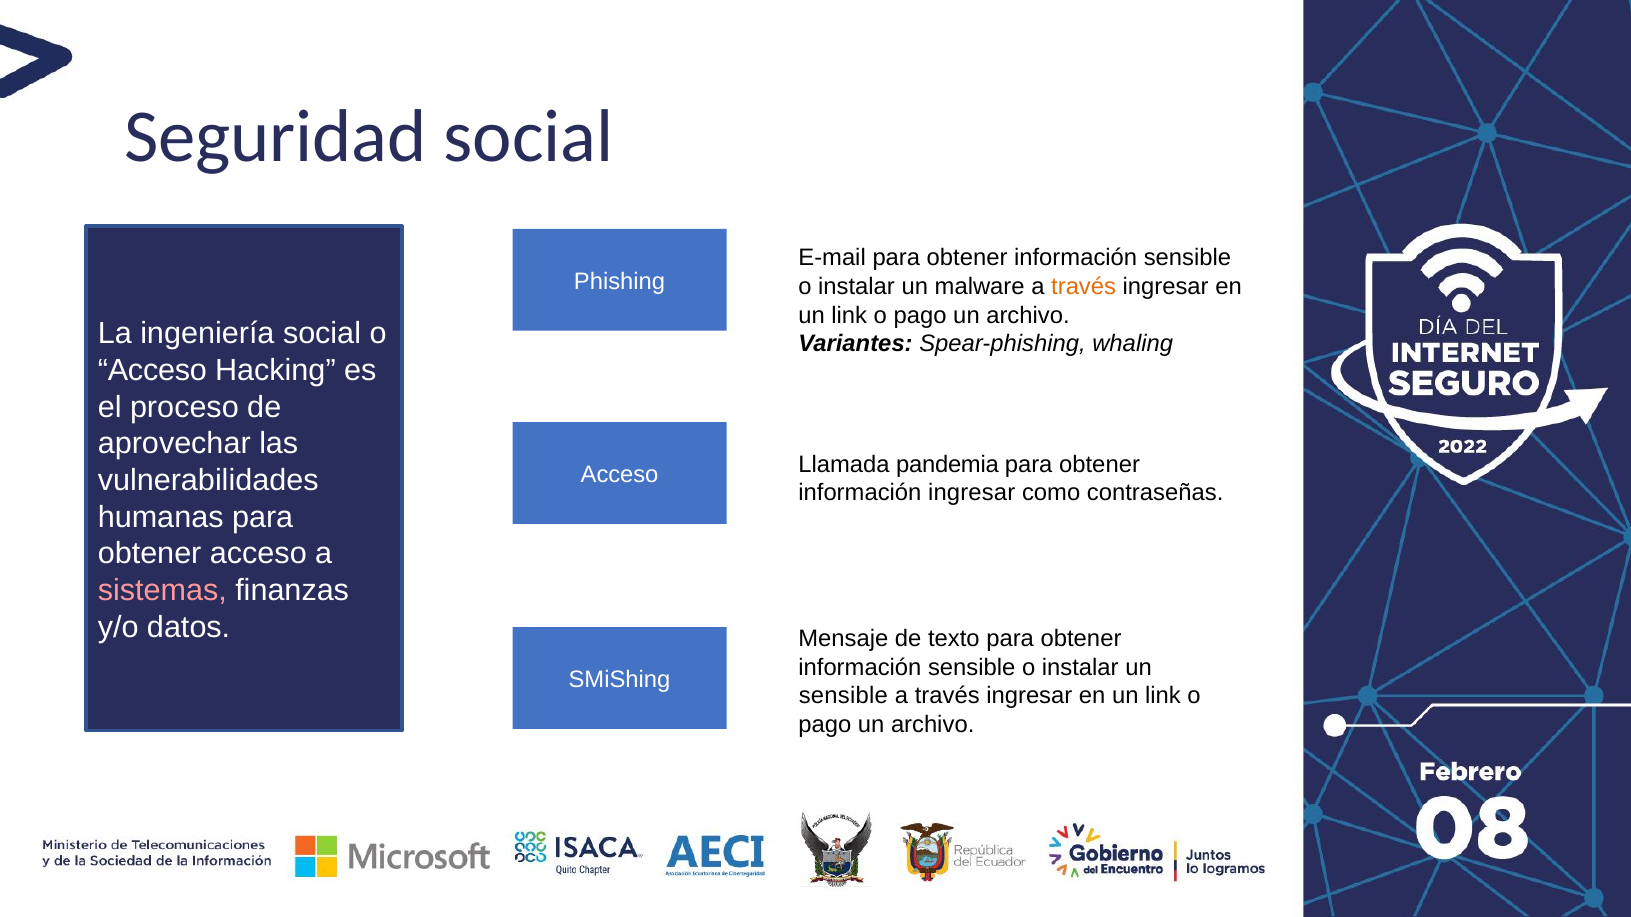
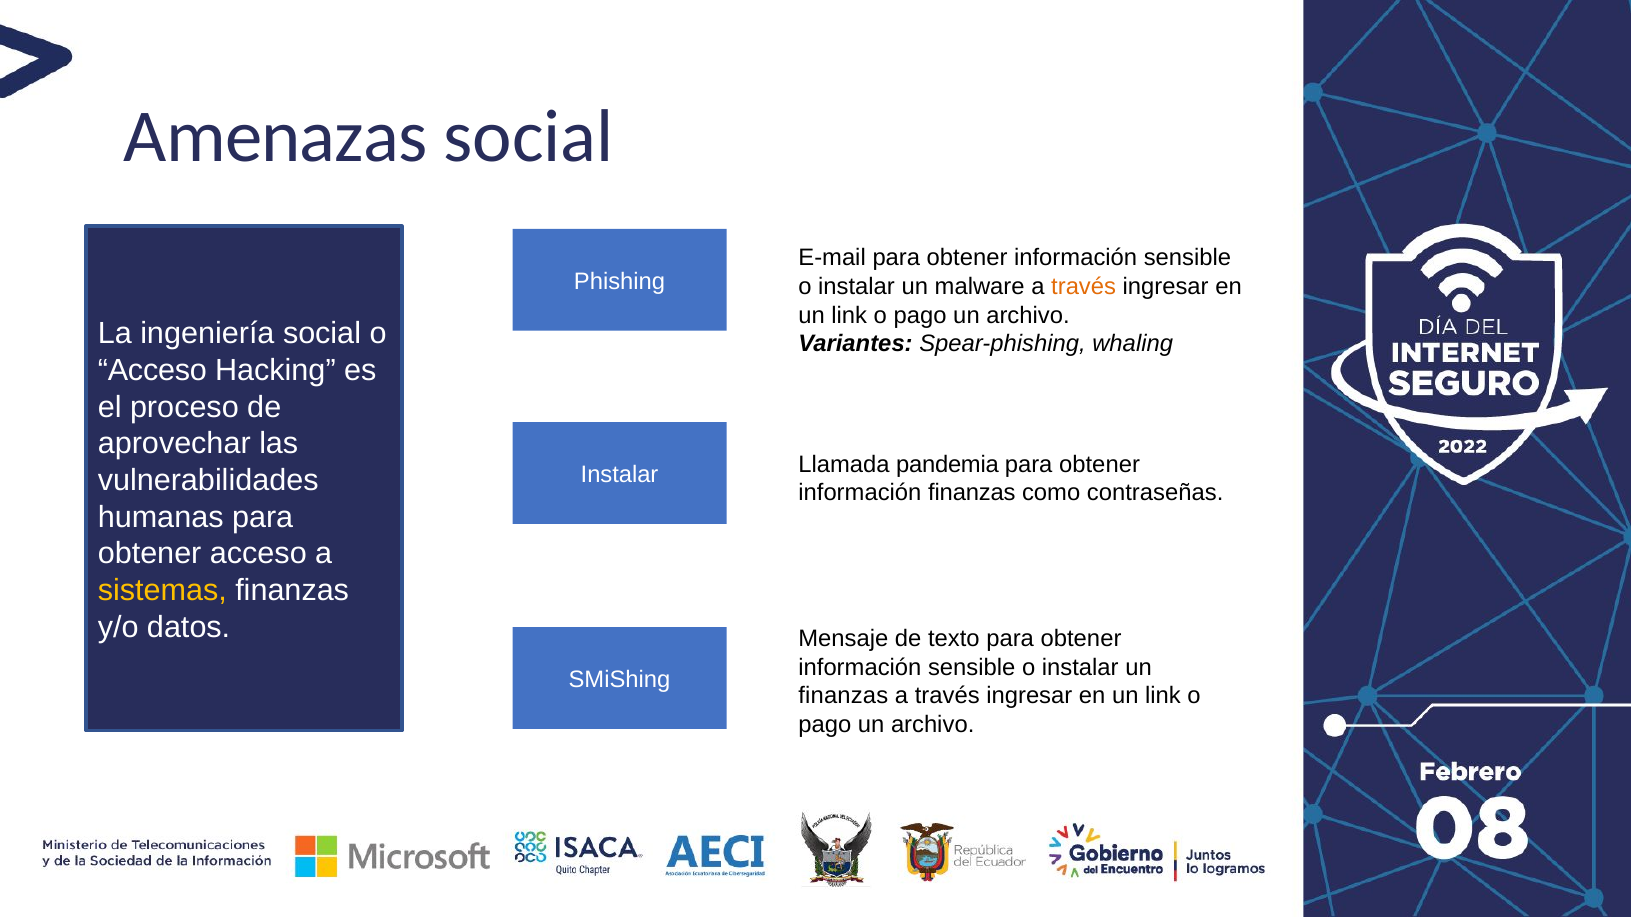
Seguridad: Seguridad -> Amenazas
Acceso at (620, 475): Acceso -> Instalar
información ingresar: ingresar -> finanzas
sistemas colour: pink -> yellow
sensible at (843, 696): sensible -> finanzas
